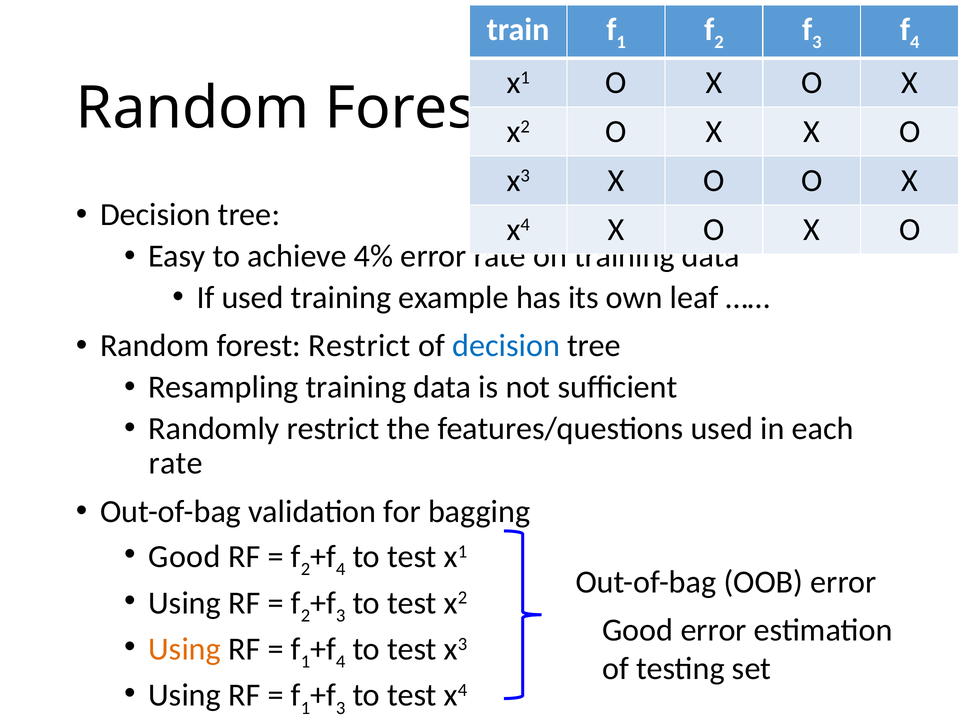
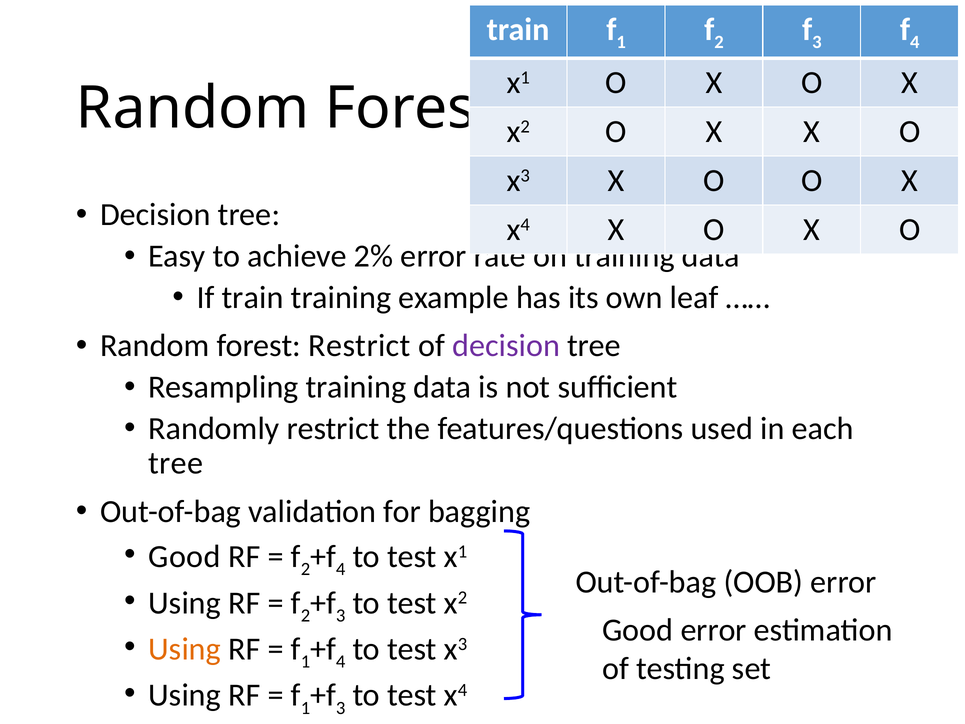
4%: 4% -> 2%
If used: used -> train
decision at (506, 346) colour: blue -> purple
rate at (176, 463): rate -> tree
